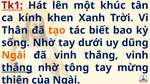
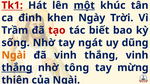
một underline: none -> present
kính: kính -> đinh
Xanh: Xanh -> Ngày
Thân: Thân -> Trầm
tạo colour: orange -> red
dưới: dưới -> ngát
